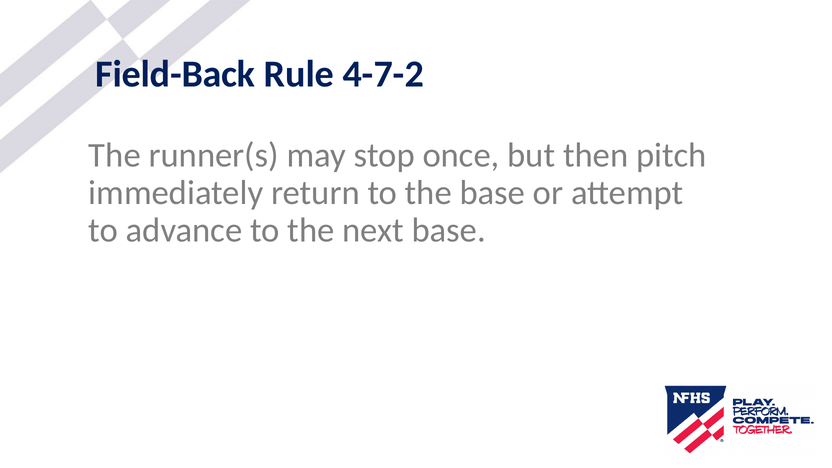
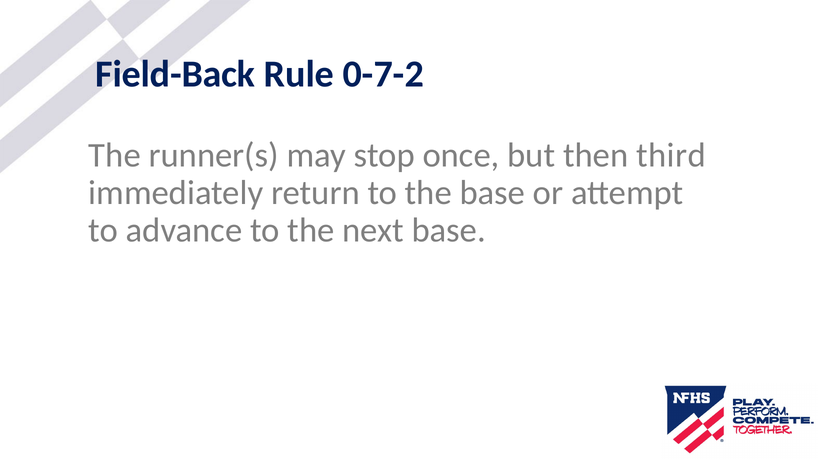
4-7-2: 4-7-2 -> 0-7-2
pitch: pitch -> third
